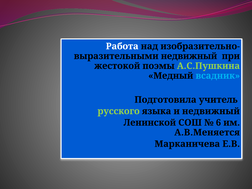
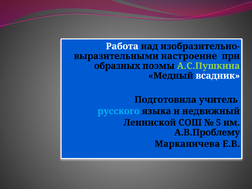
недвижный at (189, 56): недвижный -> настроение
жестокой: жестокой -> образных
всадник colour: light blue -> white
русского colour: light green -> light blue
6: 6 -> 5
А.В.Меняется: А.В.Меняется -> А.В.Проблему
